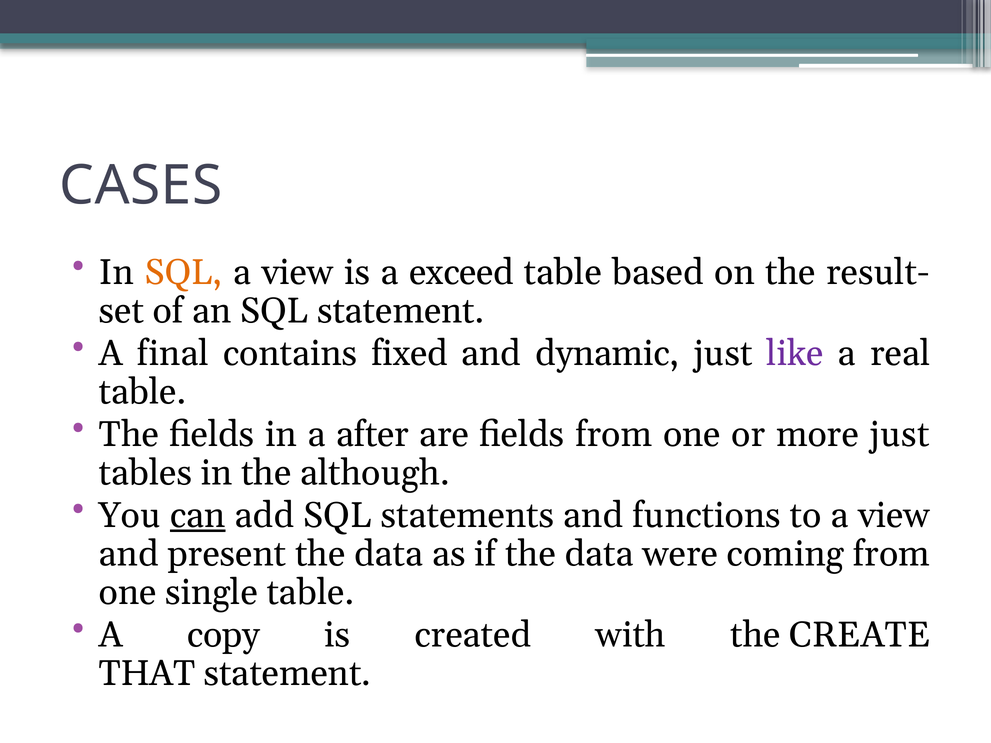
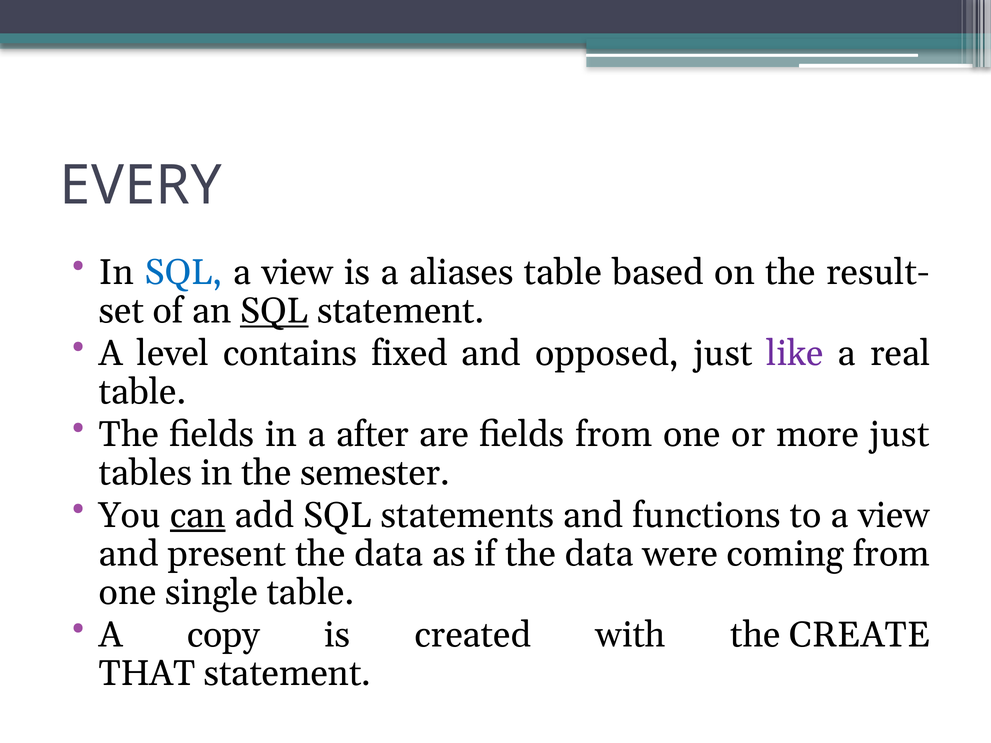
CASES: CASES -> EVERY
SQL at (184, 273) colour: orange -> blue
exceed: exceed -> aliases
SQL at (274, 311) underline: none -> present
final: final -> level
dynamic: dynamic -> opposed
although: although -> semester
